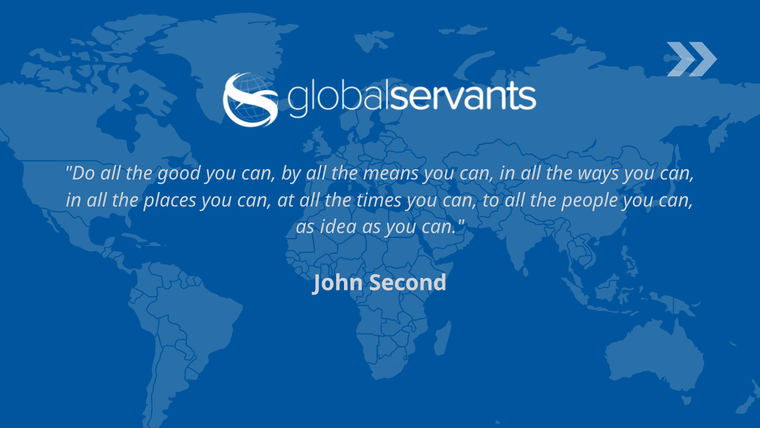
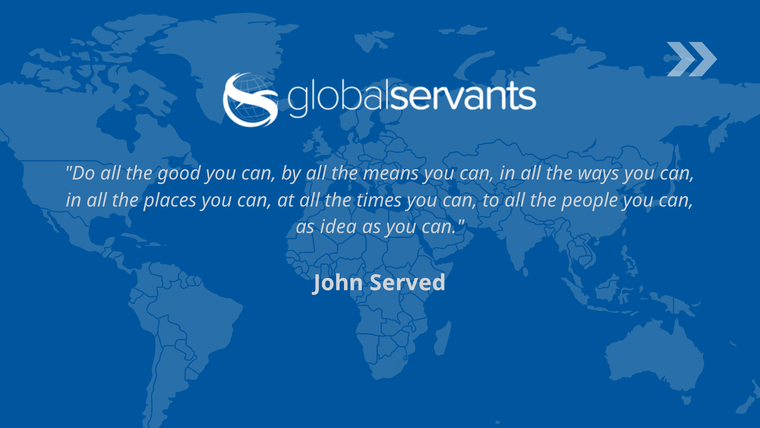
Second: Second -> Served
